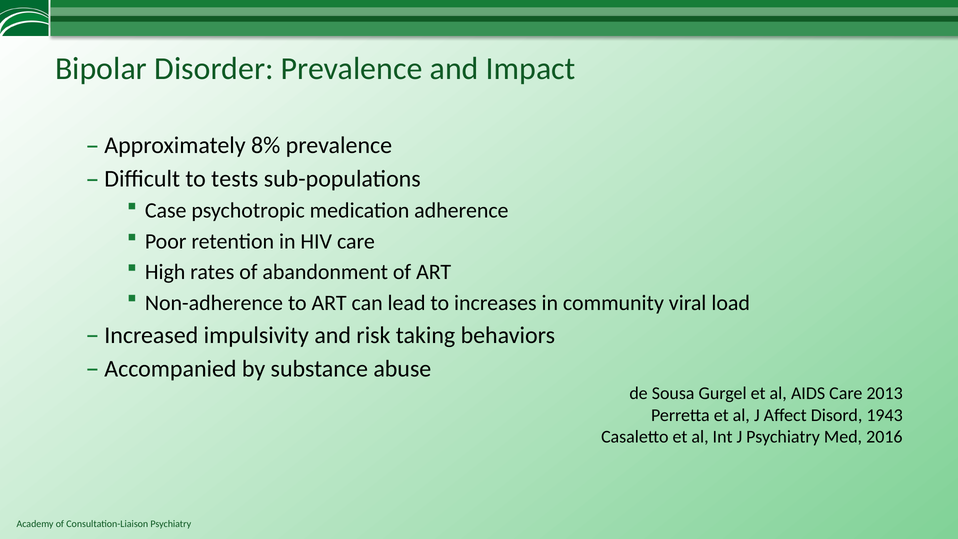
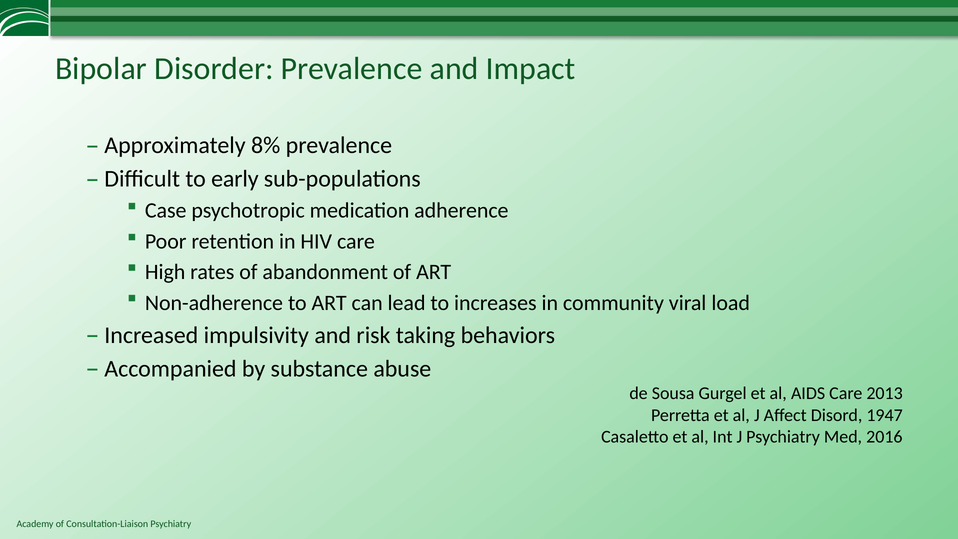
tests: tests -> early
1943: 1943 -> 1947
